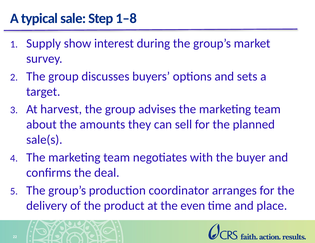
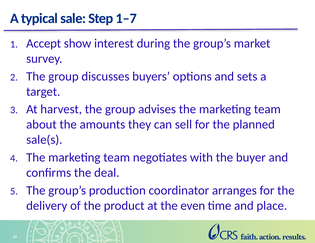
1–8: 1–8 -> 1–7
Supply: Supply -> Accept
